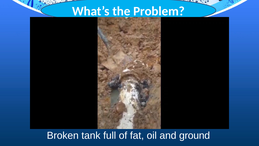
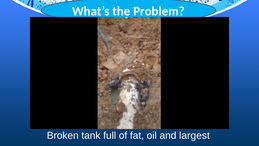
ground: ground -> largest
